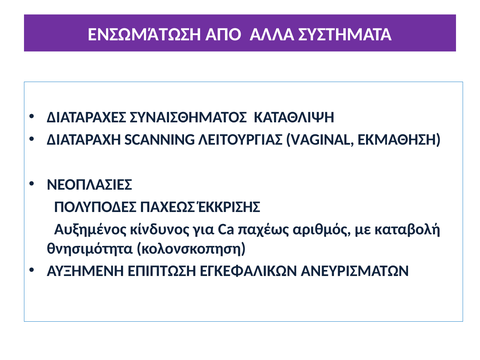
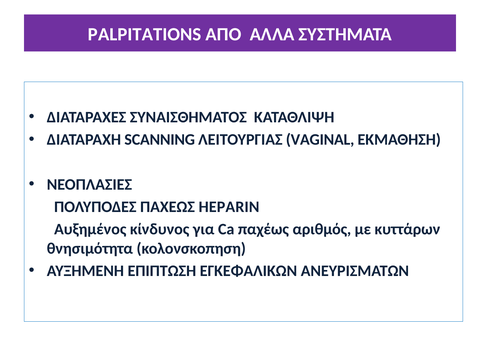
ΕΝΣΩΜΆΤΩΣΗ: ΕΝΣΩΜΆΤΩΣΗ -> PALPITATIONS
ΈΚΚΡΙΣΗΣ: ΈΚΚΡΙΣΗΣ -> HEPARIN
καταβολή: καταβολή -> κυττάρων
